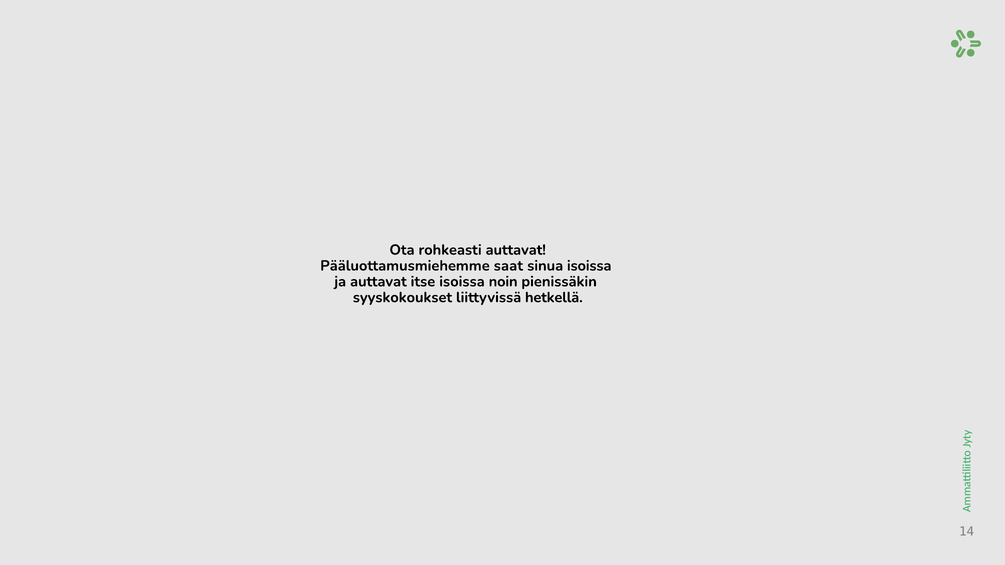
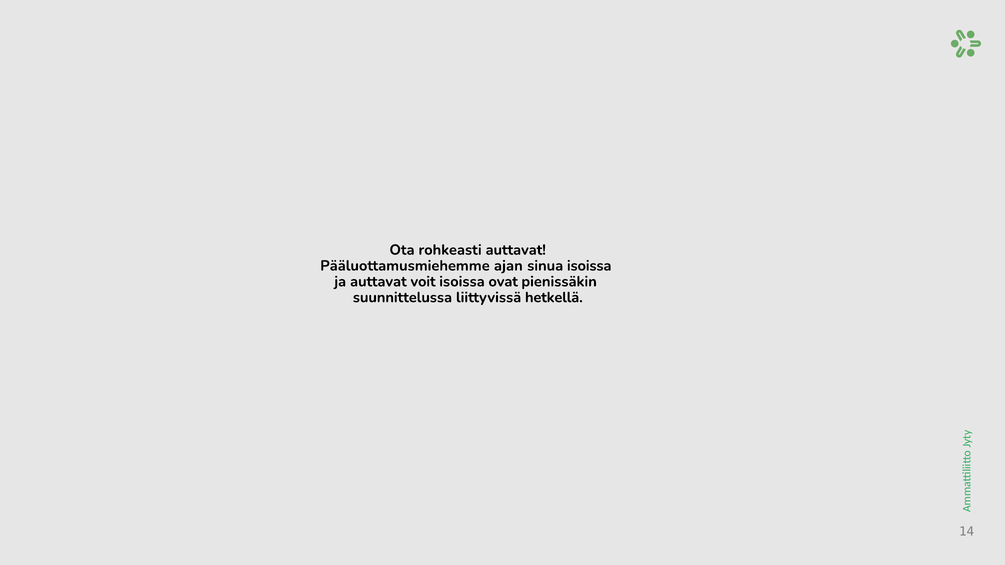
saat: saat -> ajan
itse: itse -> voit
noin: noin -> ovat
syyskokoukset: syyskokoukset -> suunnittelussa
